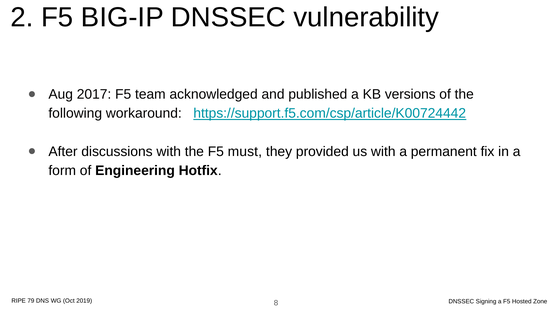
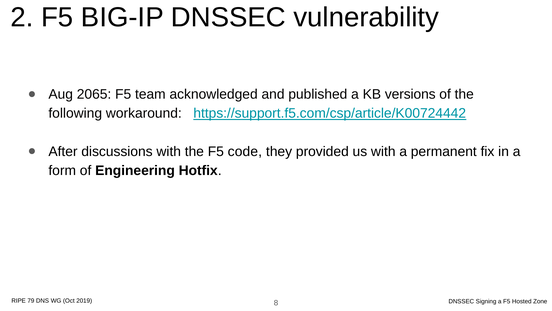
2017: 2017 -> 2065
must: must -> code
